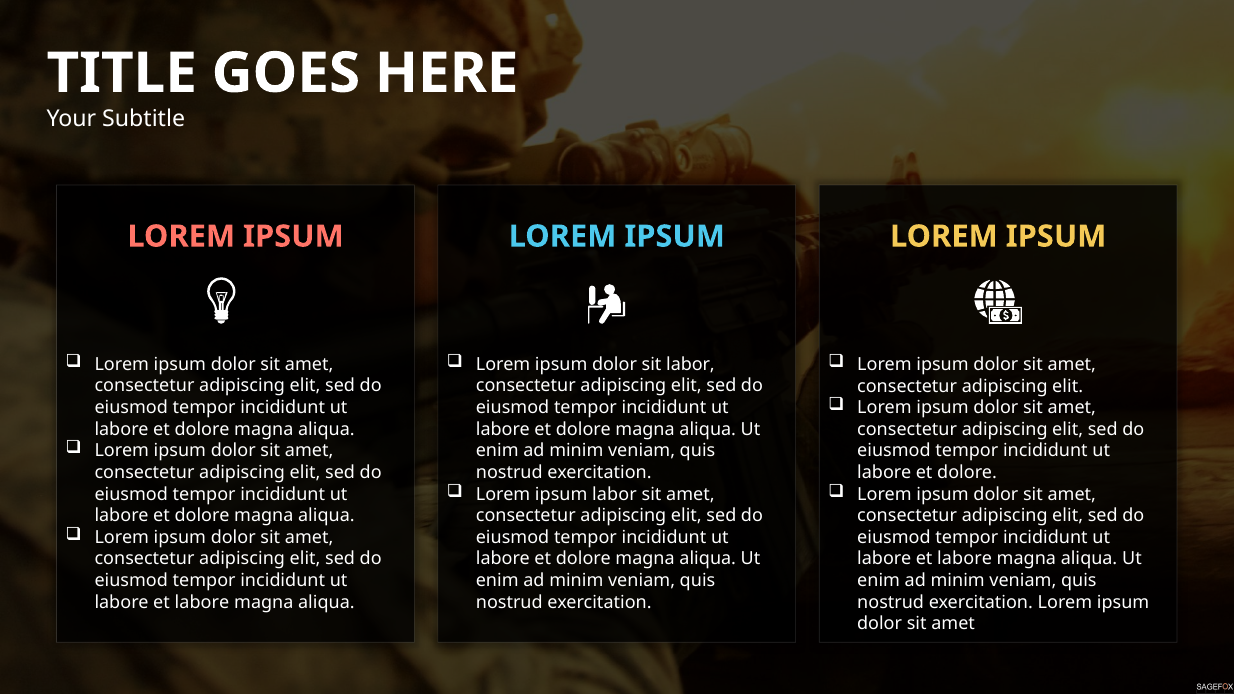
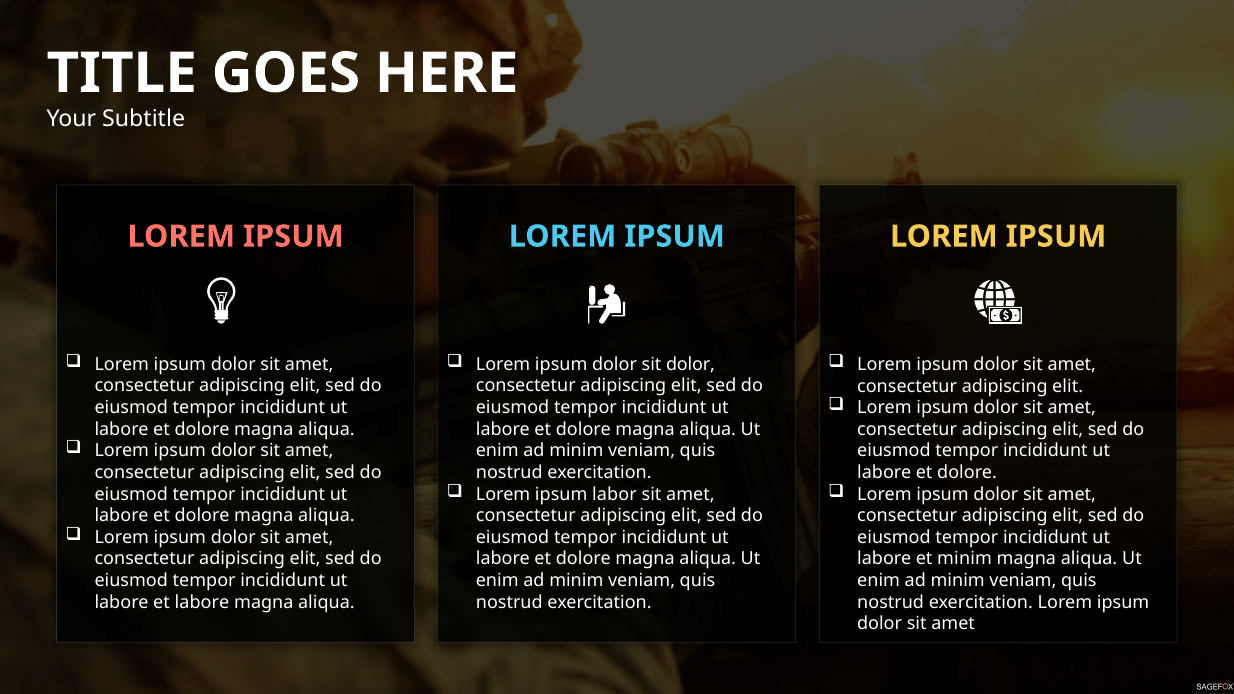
sit labor: labor -> dolor
labore at (965, 559): labore -> minim
